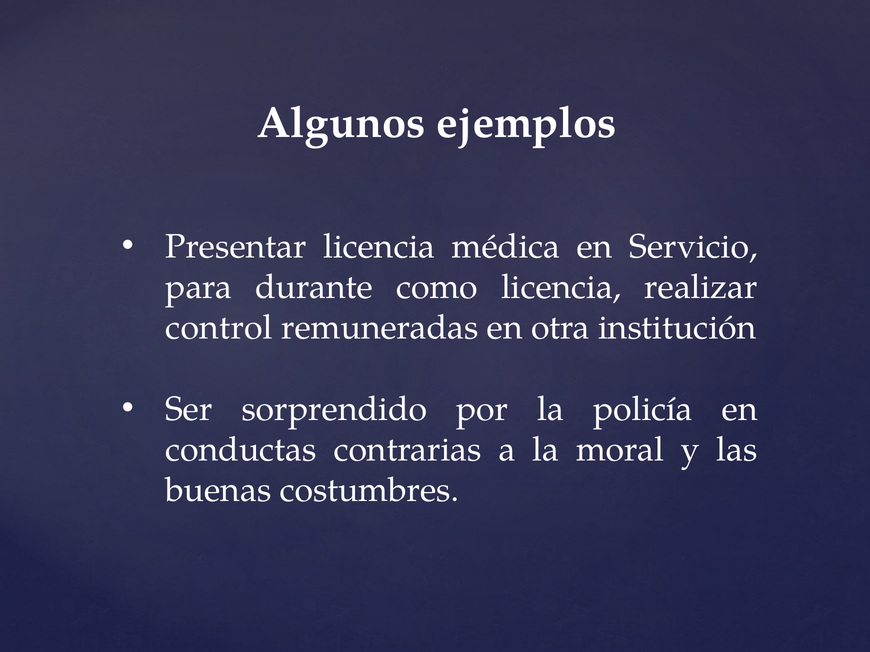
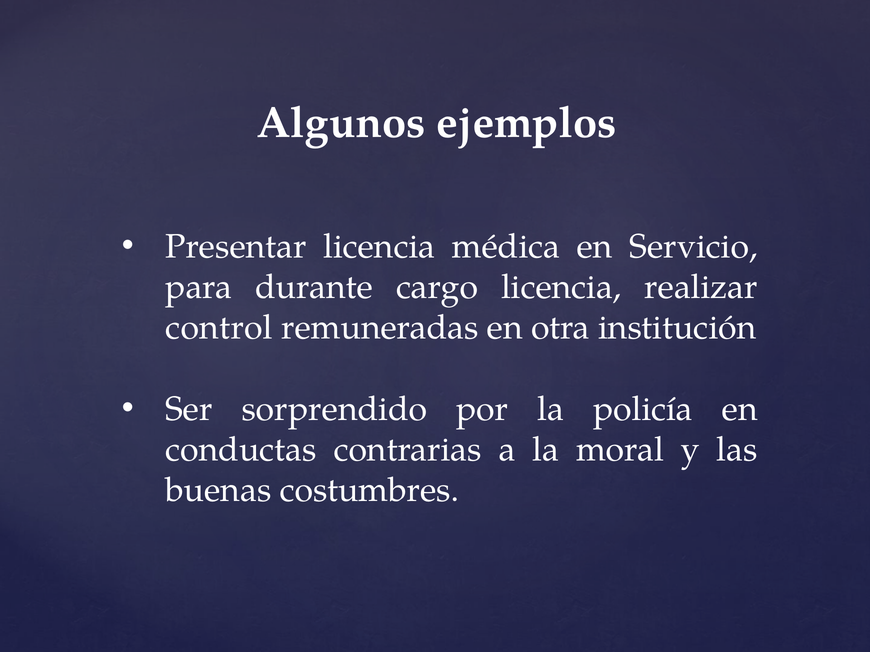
como: como -> cargo
